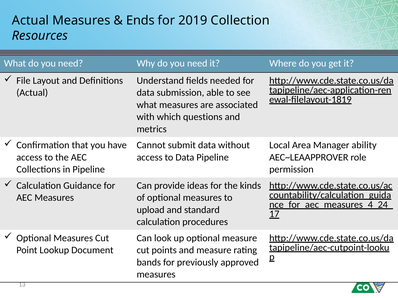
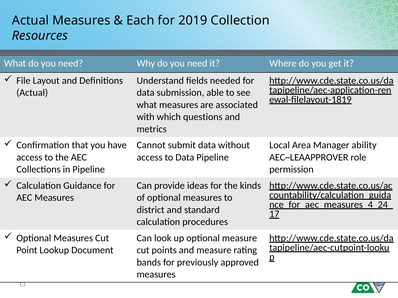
Ends: Ends -> Each
upload: upload -> district
